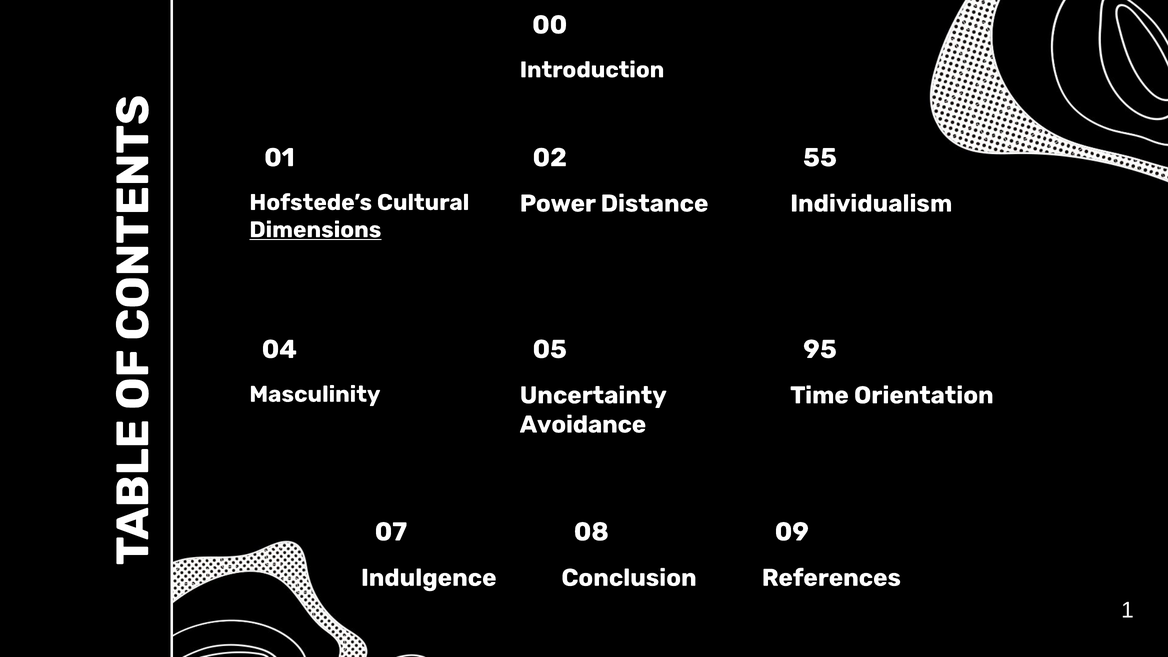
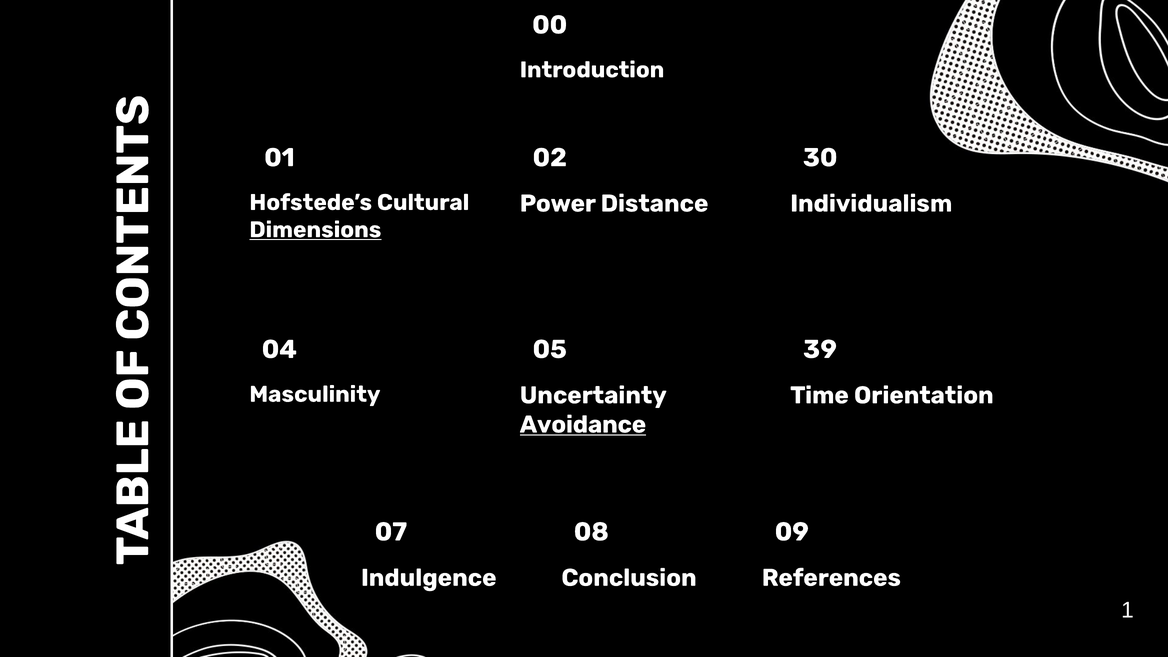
55: 55 -> 30
95: 95 -> 39
Avoidance underline: none -> present
